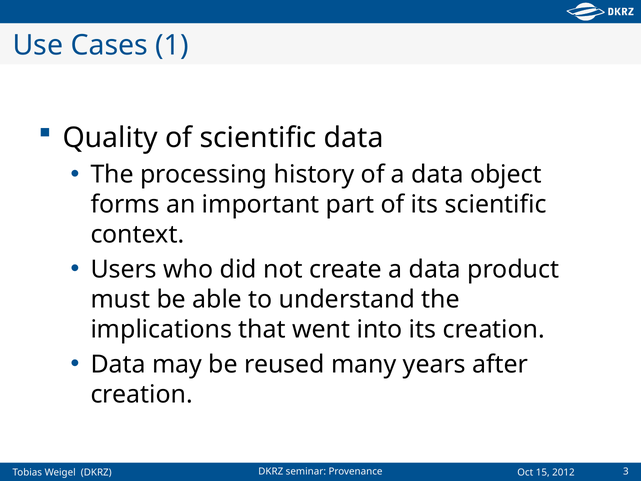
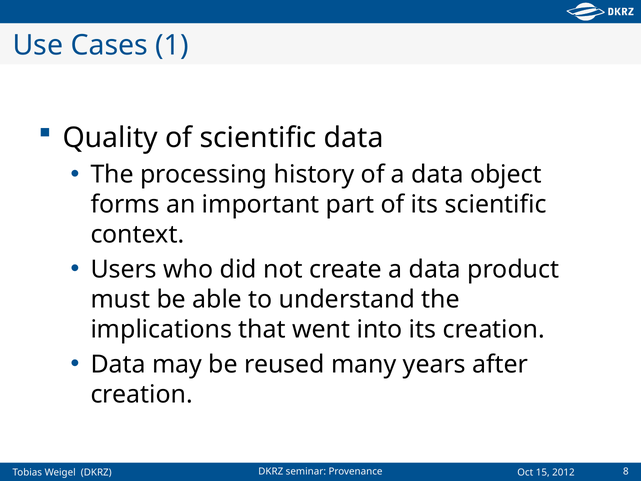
3: 3 -> 8
